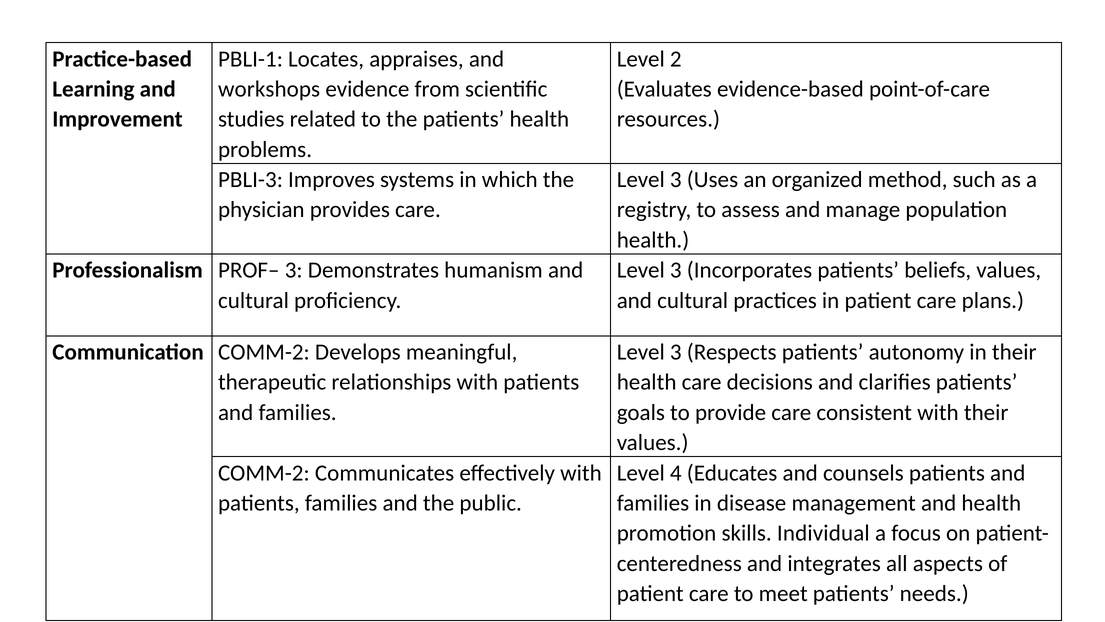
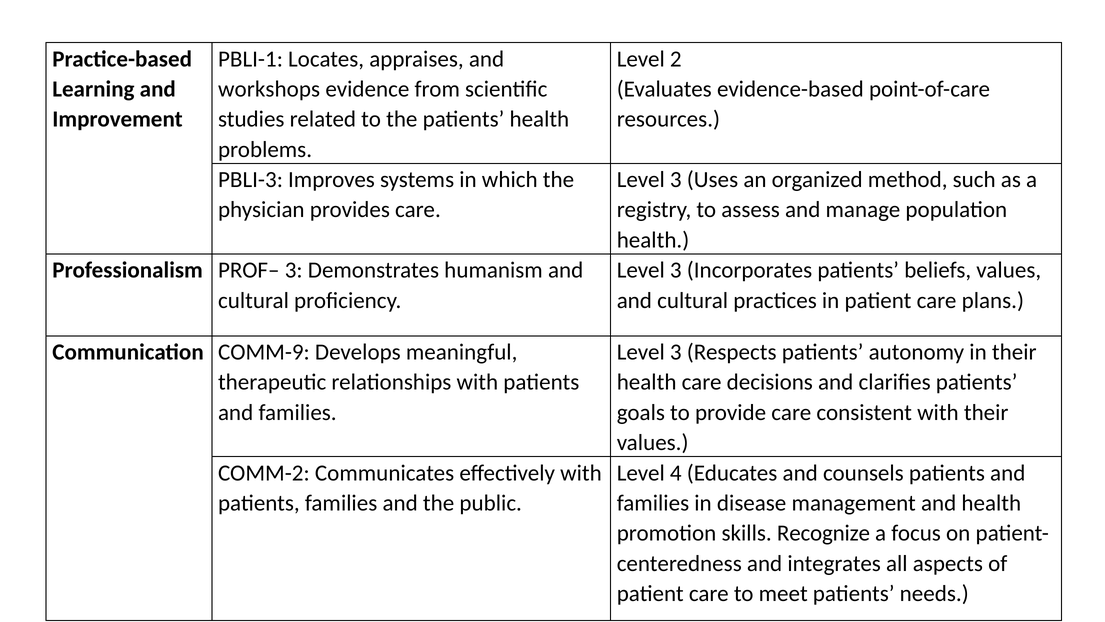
Communication COMM-2: COMM-2 -> COMM-9
Individual: Individual -> Recognize
